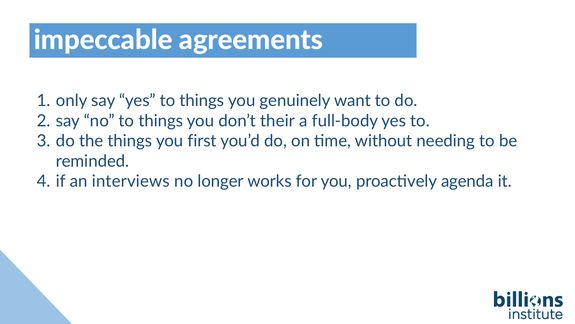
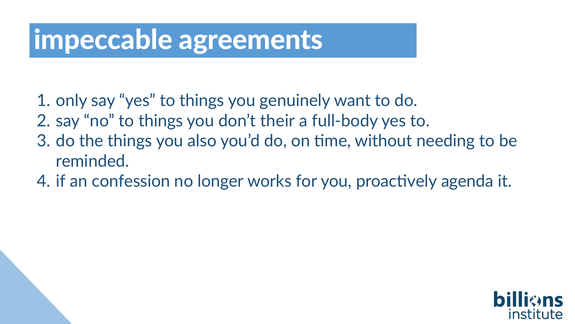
first: first -> also
interviews: interviews -> confession
